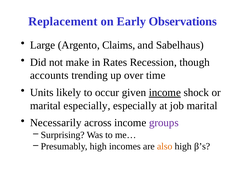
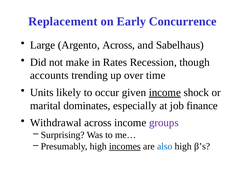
Observations: Observations -> Concurrence
Argento Claims: Claims -> Across
marital especially: especially -> dominates
job marital: marital -> finance
Necessarily: Necessarily -> Withdrawal
incomes underline: none -> present
also colour: orange -> blue
